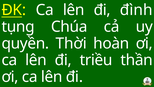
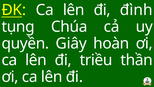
Thời: Thời -> Giây
